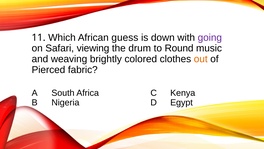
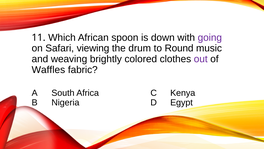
guess: guess -> spoon
out colour: orange -> purple
Pierced: Pierced -> Waffles
